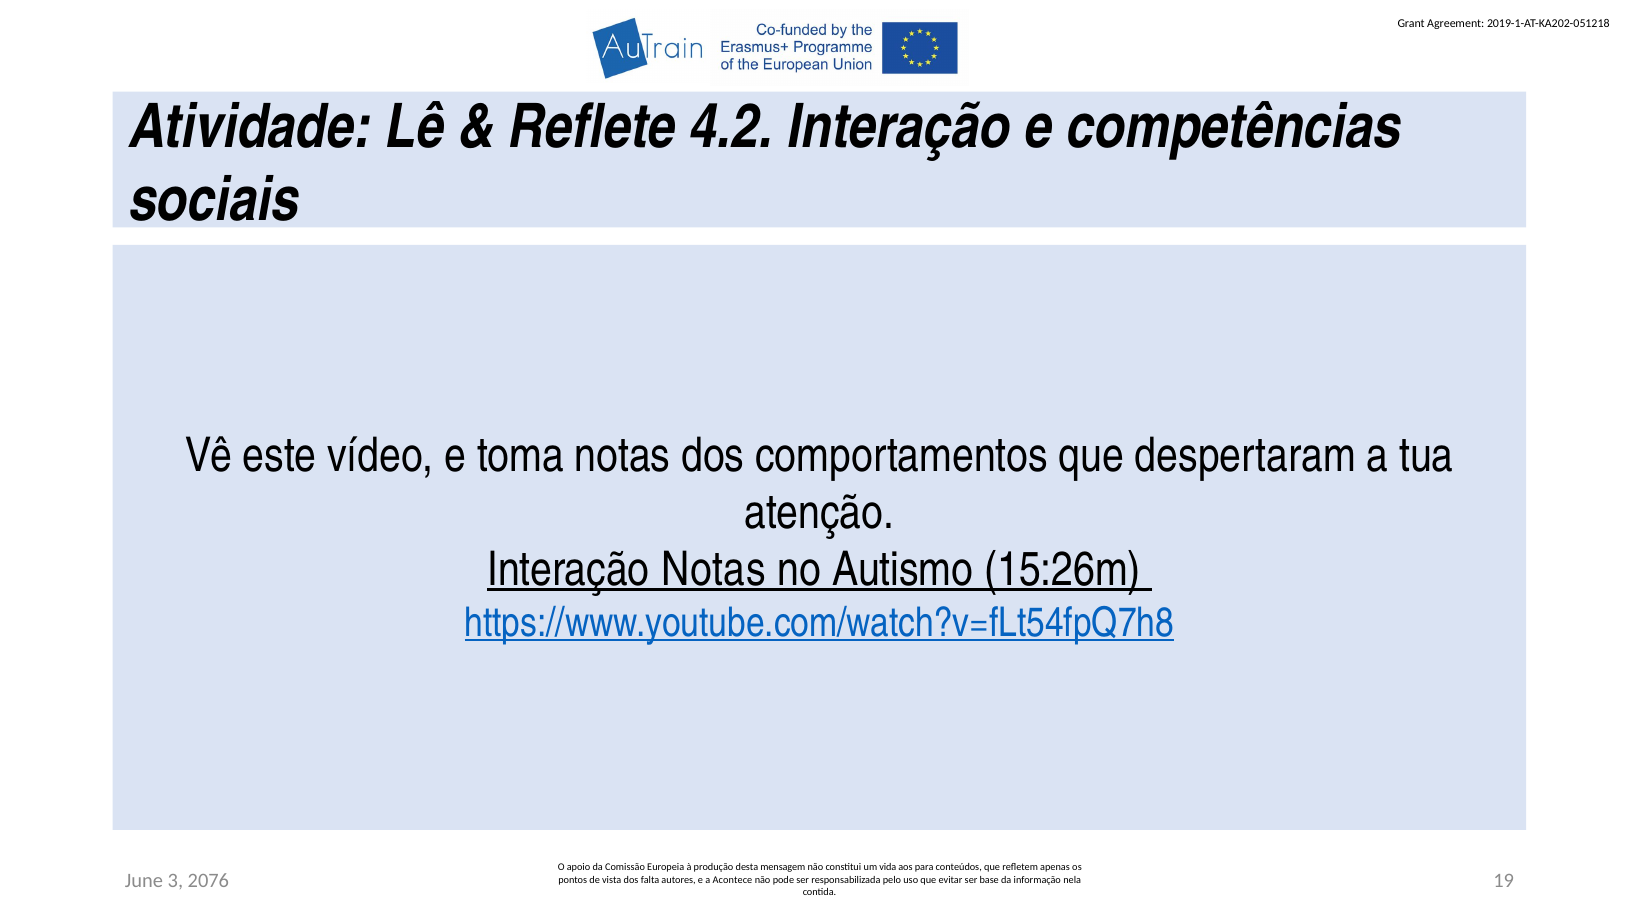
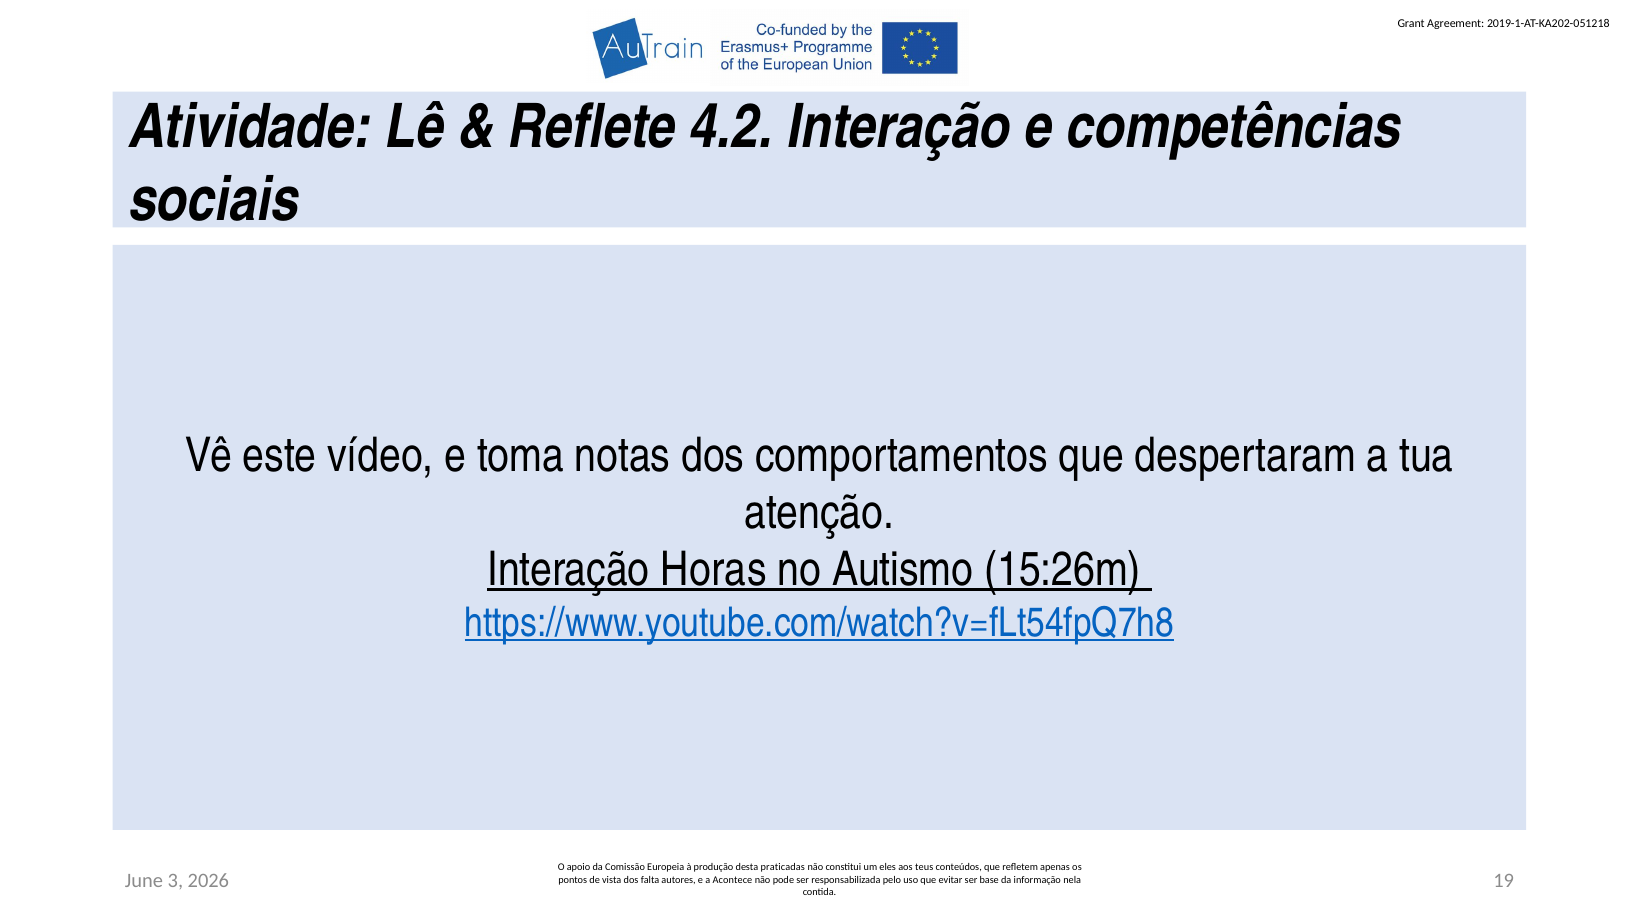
Interação Notas: Notas -> Horas
mensagem: mensagem -> praticadas
vida: vida -> eles
para: para -> teus
2076: 2076 -> 2026
